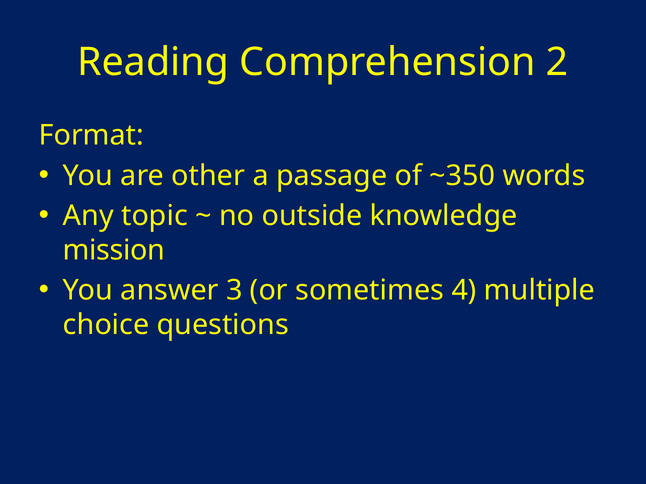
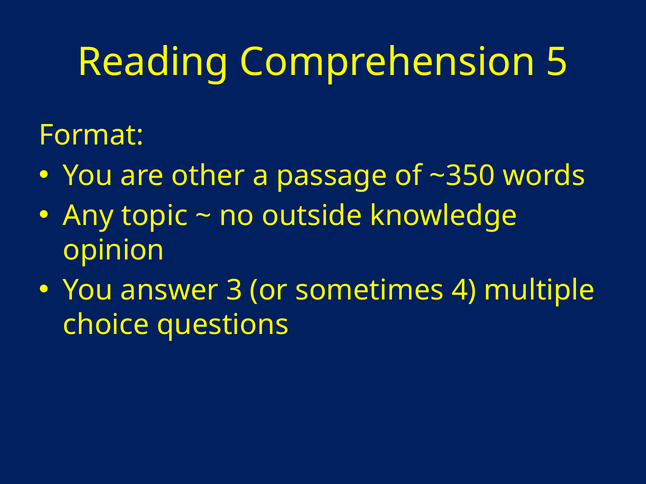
2: 2 -> 5
mission: mission -> opinion
